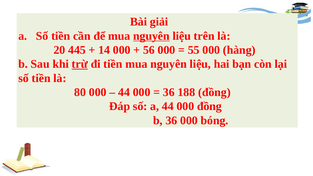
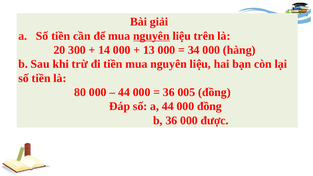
445: 445 -> 300
56: 56 -> 13
55: 55 -> 34
trừ underline: present -> none
188: 188 -> 005
bóng: bóng -> được
